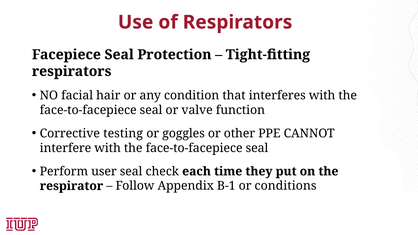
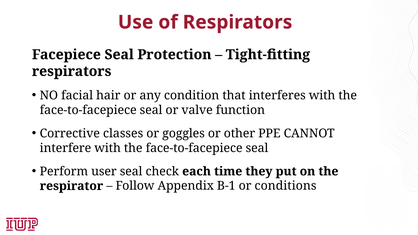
testing: testing -> classes
